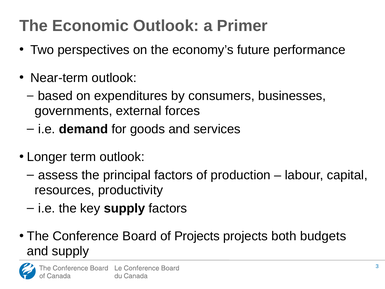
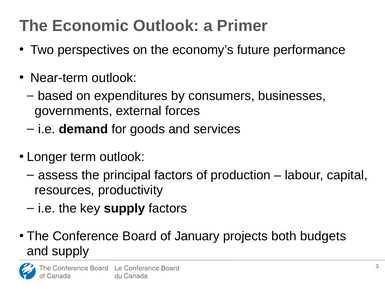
of Projects: Projects -> January
